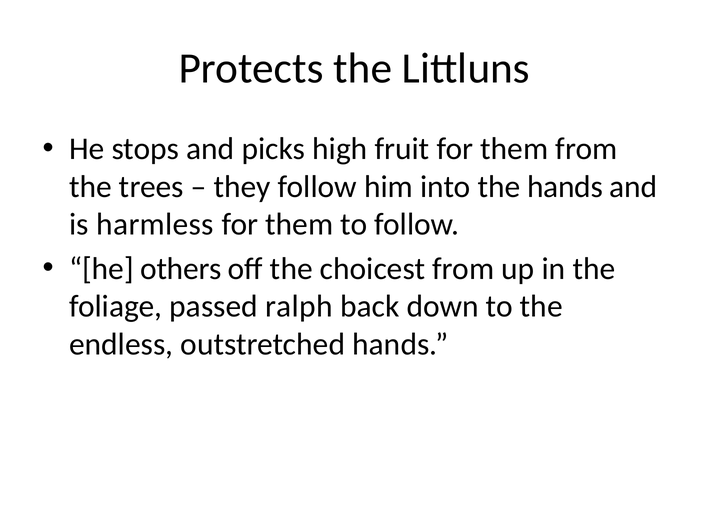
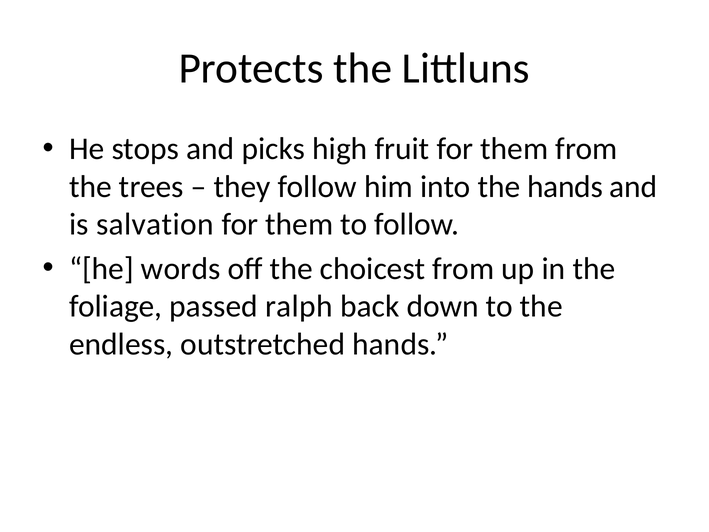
harmless: harmless -> salvation
others: others -> words
